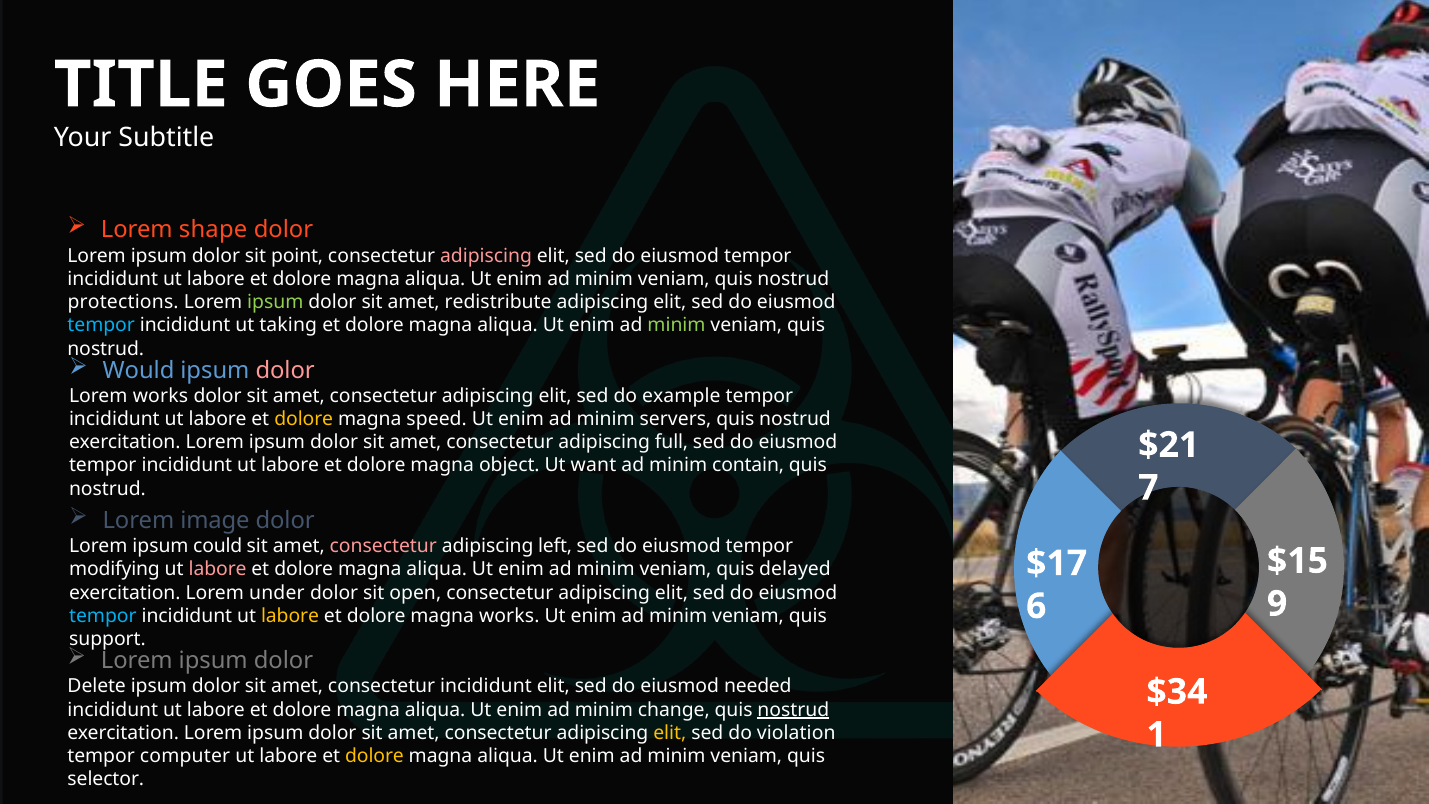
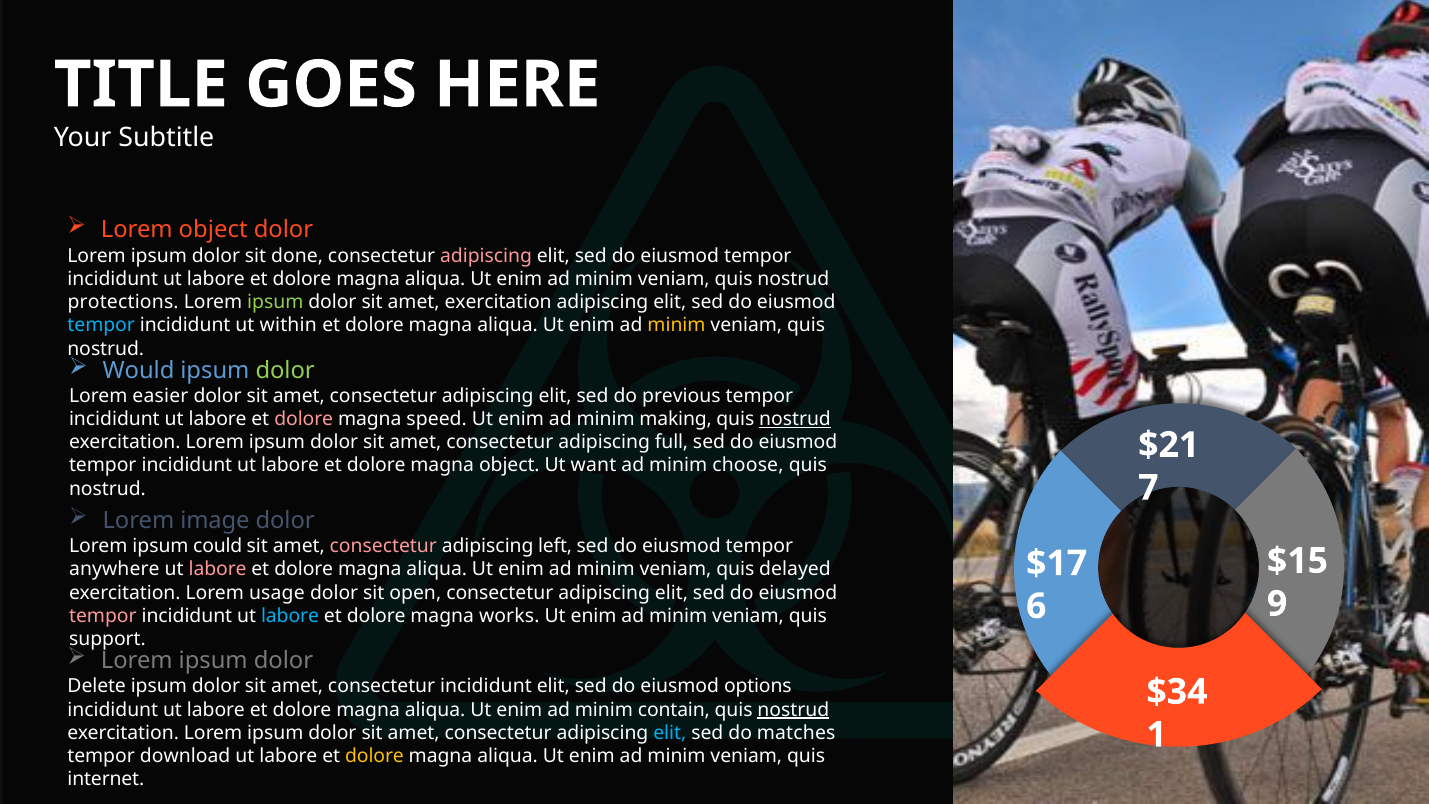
Lorem shape: shape -> object
point: point -> done
amet redistribute: redistribute -> exercitation
taking: taking -> within
minim at (677, 325) colour: light green -> yellow
dolor at (285, 370) colour: pink -> light green
Lorem works: works -> easier
example: example -> previous
dolore at (304, 419) colour: yellow -> pink
servers: servers -> making
nostrud at (795, 419) underline: none -> present
contain: contain -> choose
modifying: modifying -> anywhere
under: under -> usage
tempor at (103, 616) colour: light blue -> pink
labore at (290, 616) colour: yellow -> light blue
needed: needed -> options
change: change -> contain
elit at (670, 733) colour: yellow -> light blue
violation: violation -> matches
computer: computer -> download
selector: selector -> internet
